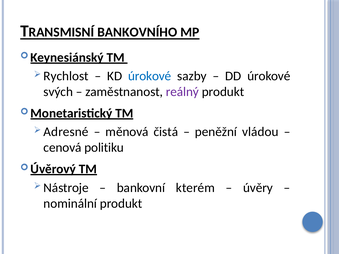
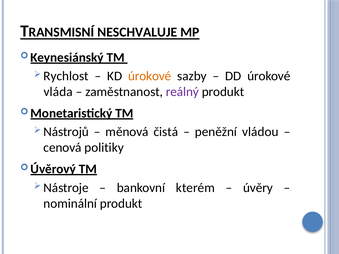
BANKOVNÍHO: BANKOVNÍHO -> NESCHVALUJE
úrokové at (150, 76) colour: blue -> orange
svých: svých -> vláda
Adresné: Adresné -> Nástrojů
politiku: politiku -> politiky
